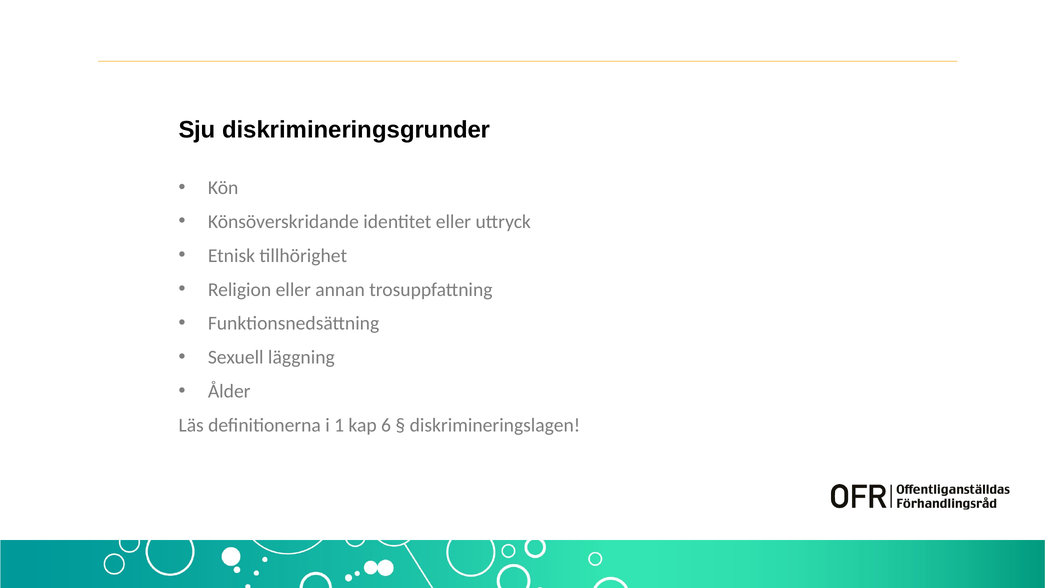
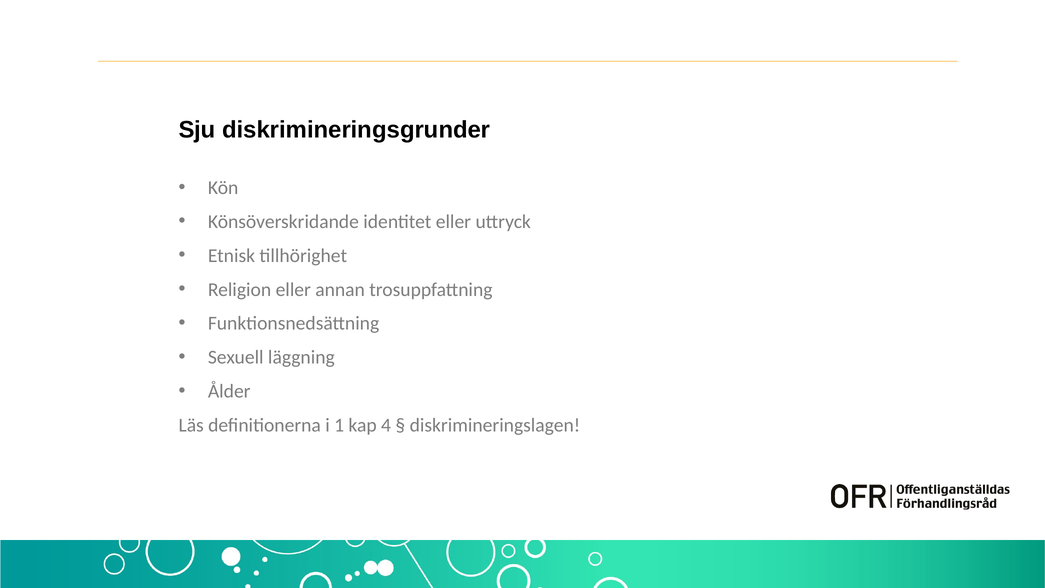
6: 6 -> 4
